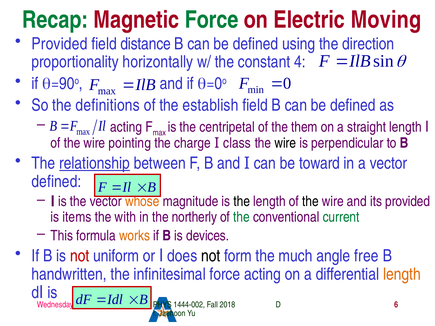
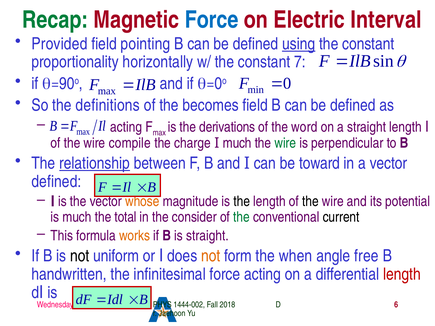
Force at (212, 20) colour: green -> blue
Moving: Moving -> Interval
distance: distance -> pointing
using underline: none -> present
direction at (368, 44): direction -> constant
constant 4: 4 -> 7
establish: establish -> becomes
centripetal: centripetal -> derivations
them: them -> word
pointing: pointing -> compile
I class: class -> much
wire at (285, 143) colour: black -> green
its provided: provided -> potential
is items: items -> much
with: with -> total
northerly: northerly -> consider
current colour: green -> black
is devices: devices -> straight
not at (80, 256) colour: red -> black
not at (211, 256) colour: black -> orange
much: much -> when
length at (402, 274) colour: orange -> red
